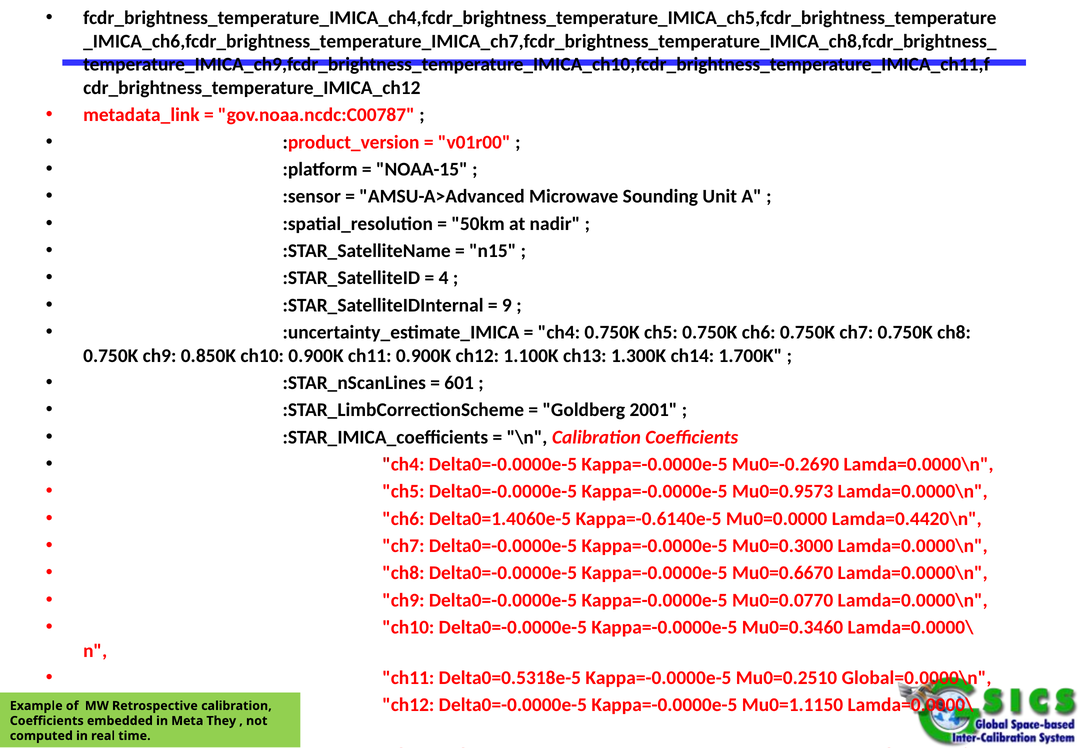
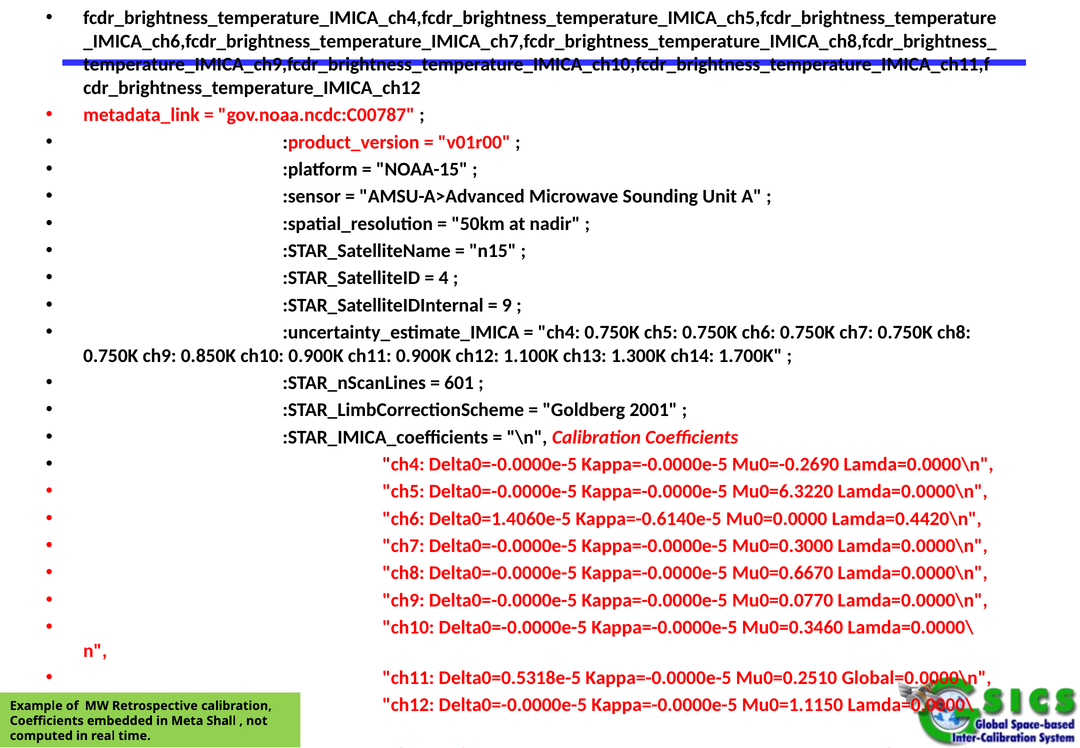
Mu0=0.9573: Mu0=0.9573 -> Mu0=6.3220
They: They -> Shall
